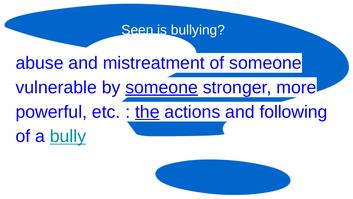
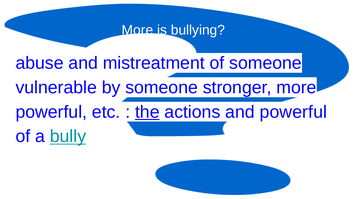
Seen at (137, 30): Seen -> More
someone at (162, 87) underline: present -> none
and following: following -> powerful
